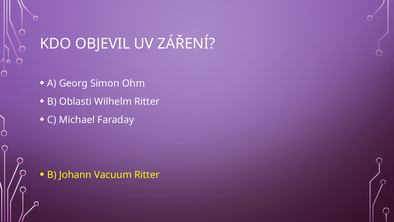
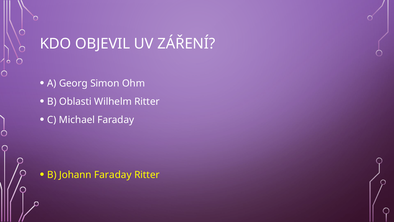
Johann Vacuum: Vacuum -> Faraday
